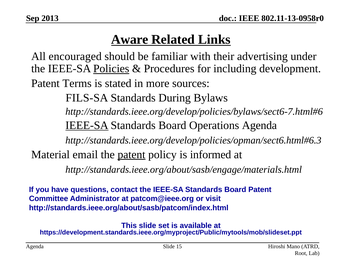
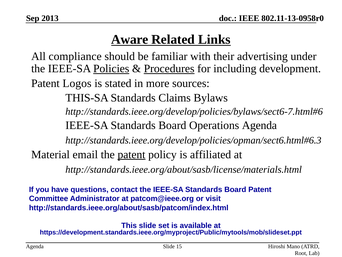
encouraged: encouraged -> compliance
Procedures underline: none -> present
Terms: Terms -> Logos
FILS-SA: FILS-SA -> THIS-SA
During: During -> Claims
IEEE-SA at (87, 125) underline: present -> none
informed: informed -> affiliated
http://standards.ieee.org/about/sasb/engage/materials.html: http://standards.ieee.org/about/sasb/engage/materials.html -> http://standards.ieee.org/about/sasb/license/materials.html
